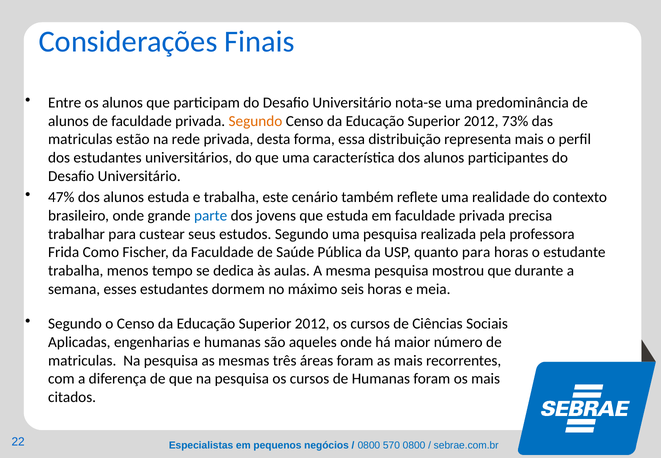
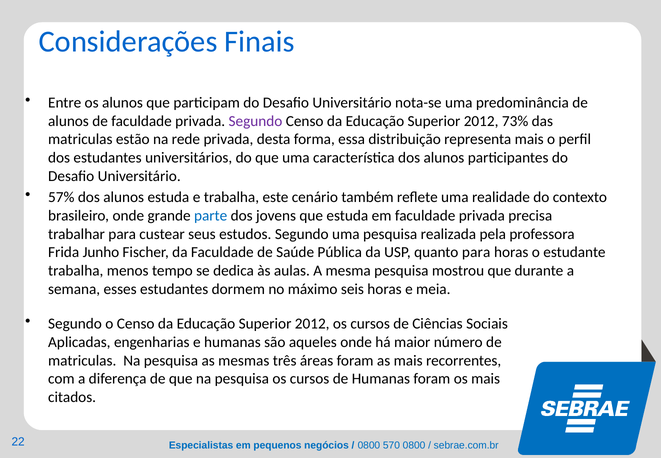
Segundo at (255, 121) colour: orange -> purple
47%: 47% -> 57%
Como: Como -> Junho
